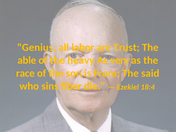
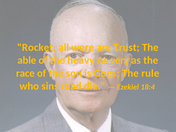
Genius: Genius -> Rocket
labor: labor -> were
From: From -> Goes
said: said -> rule
fiber: fiber -> road
